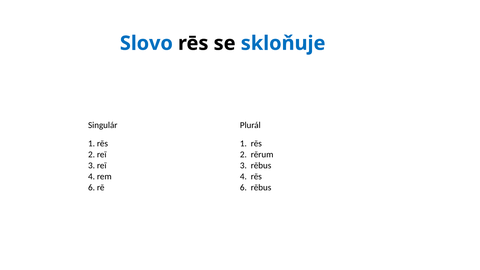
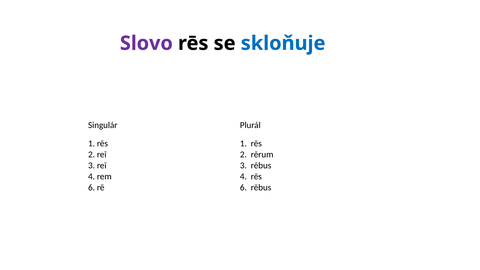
Slovo colour: blue -> purple
